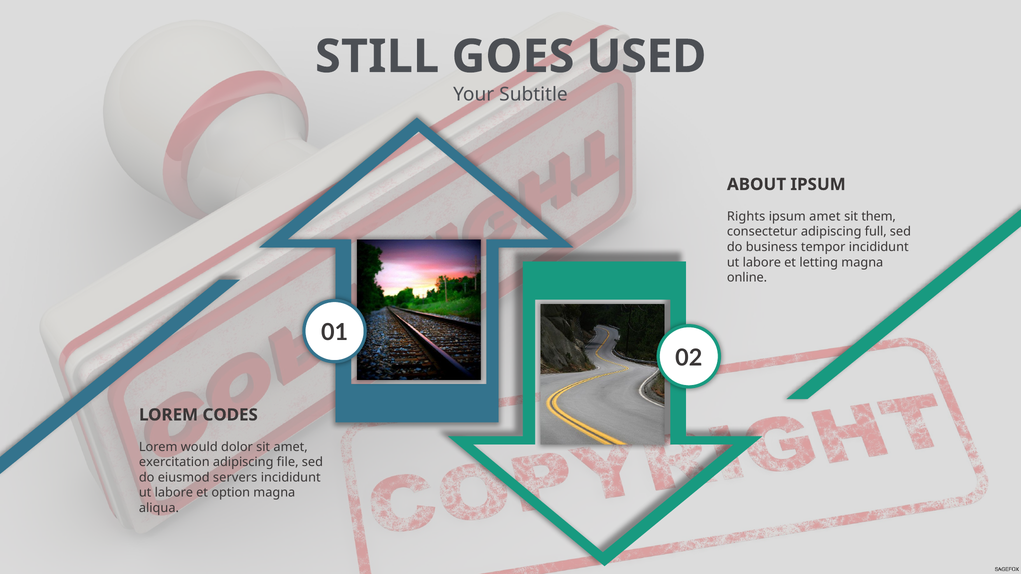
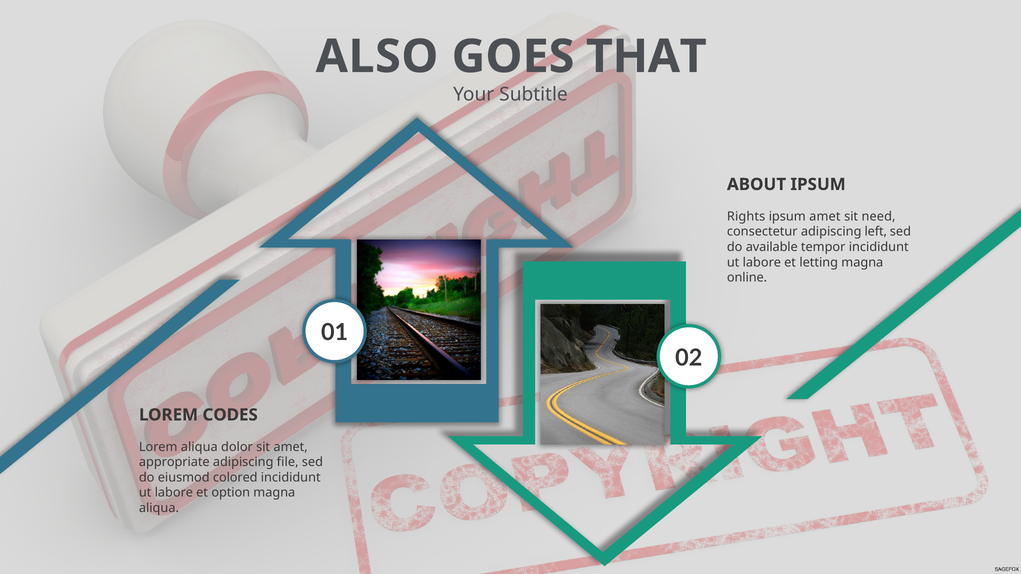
STILL: STILL -> ALSO
USED: USED -> THAT
them: them -> need
full: full -> left
business: business -> available
Lorem would: would -> aliqua
exercitation: exercitation -> appropriate
servers: servers -> colored
